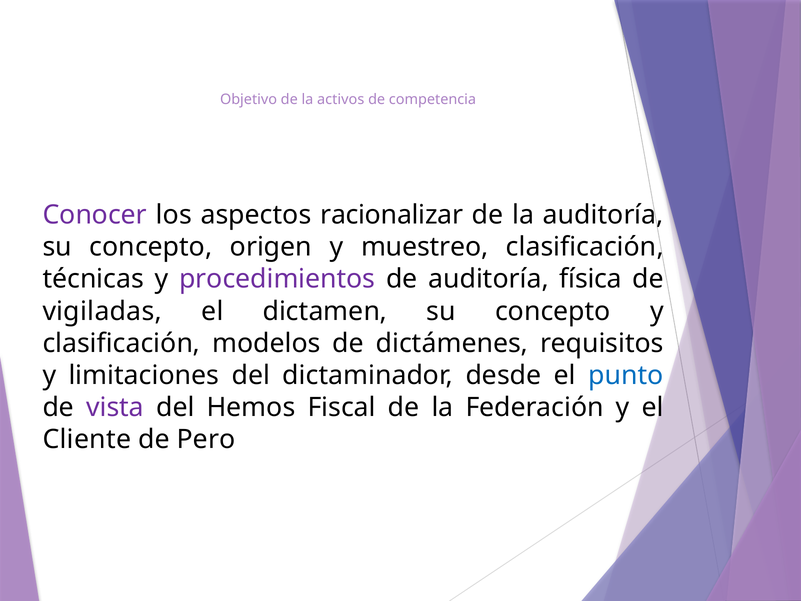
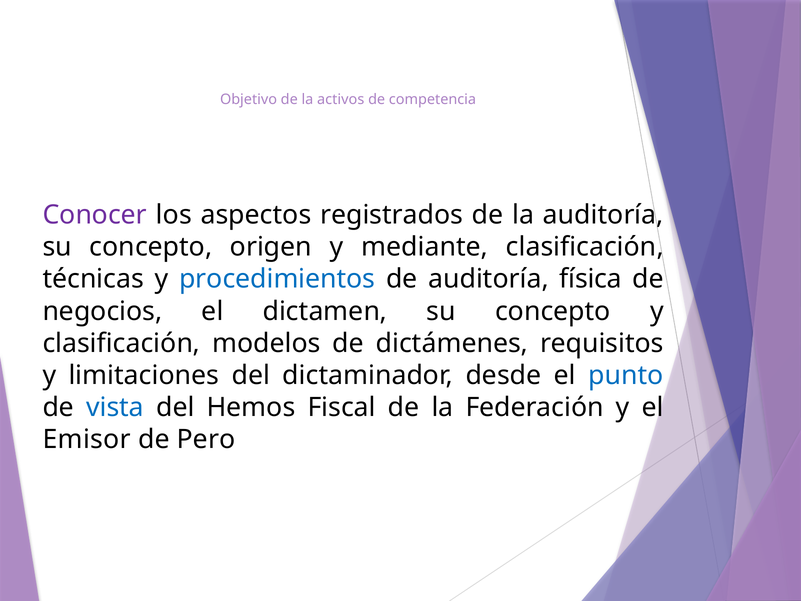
racionalizar: racionalizar -> registrados
muestreo: muestreo -> mediante
procedimientos colour: purple -> blue
vigiladas: vigiladas -> negocios
vista colour: purple -> blue
Cliente: Cliente -> Emisor
